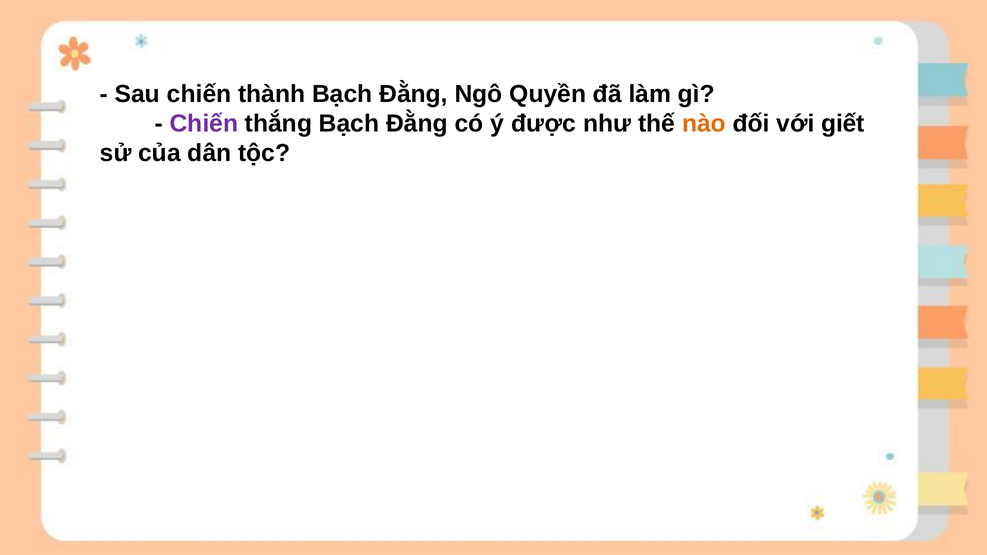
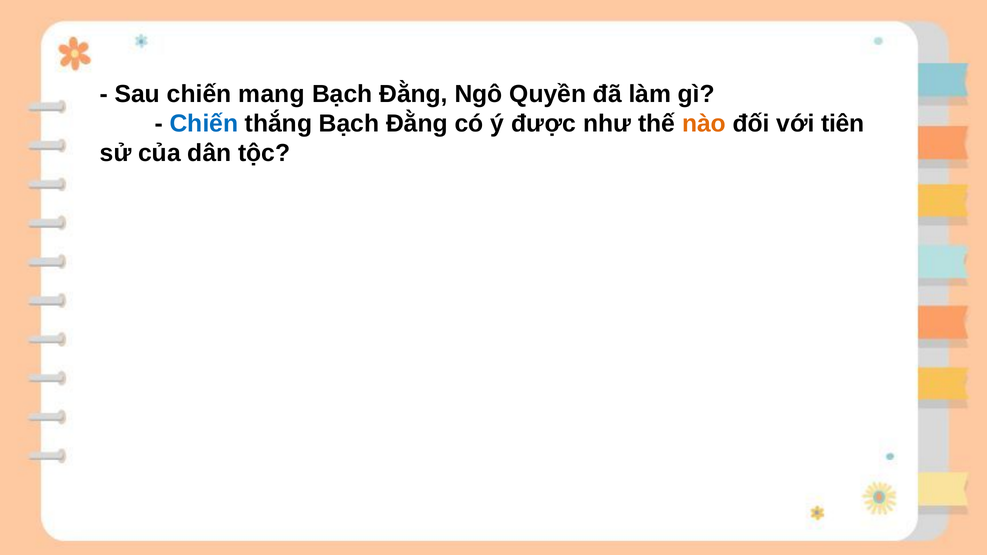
thành: thành -> mang
Chiến at (204, 124) colour: purple -> blue
giết: giết -> tiên
